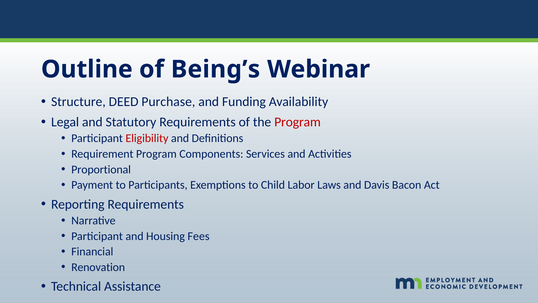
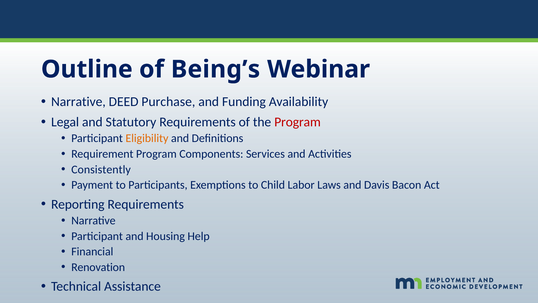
Structure at (78, 102): Structure -> Narrative
Eligibility colour: red -> orange
Proportional: Proportional -> Consistently
Fees: Fees -> Help
